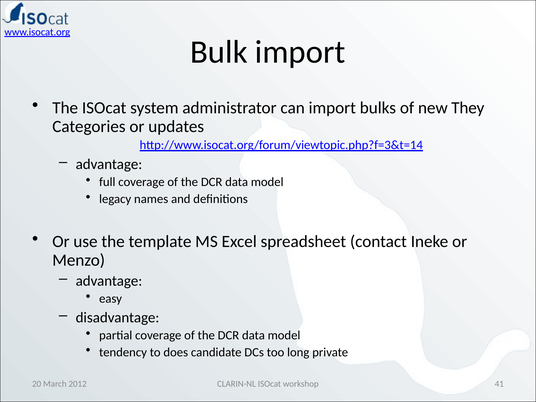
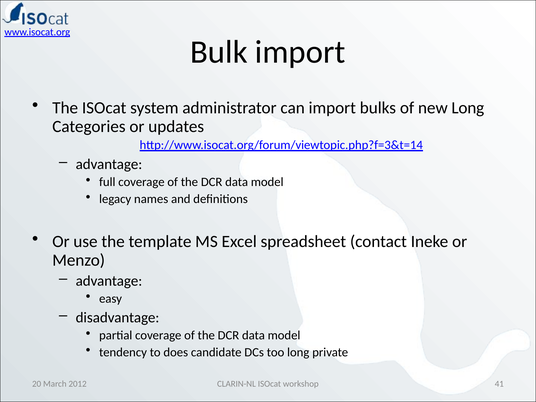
new They: They -> Long
